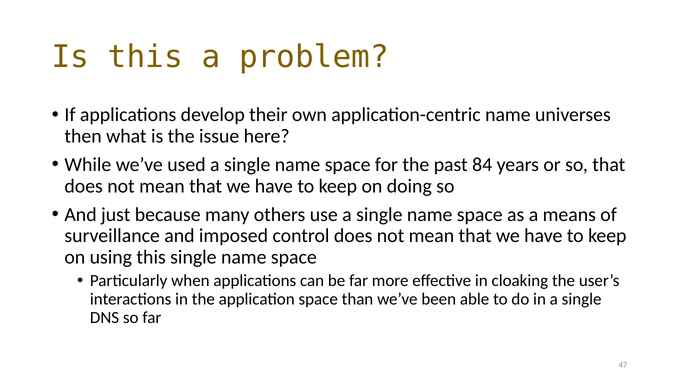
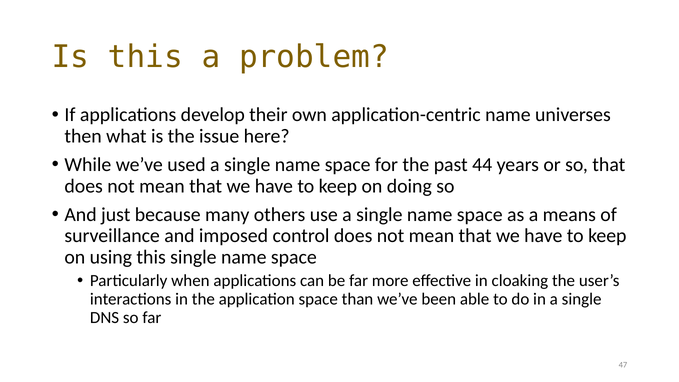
84: 84 -> 44
